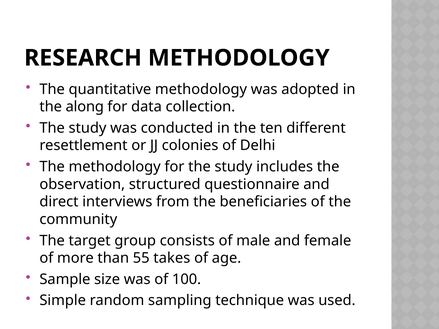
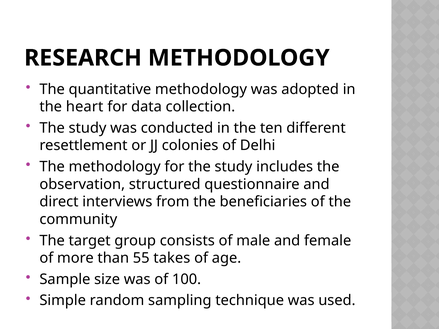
along: along -> heart
